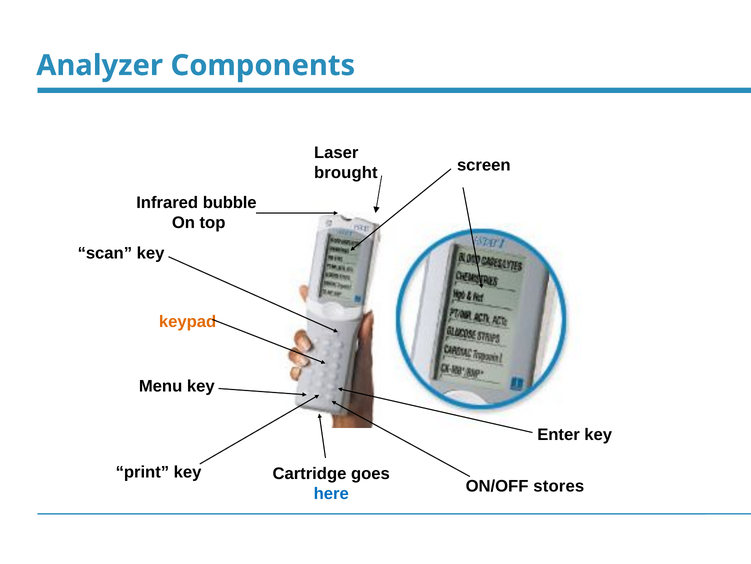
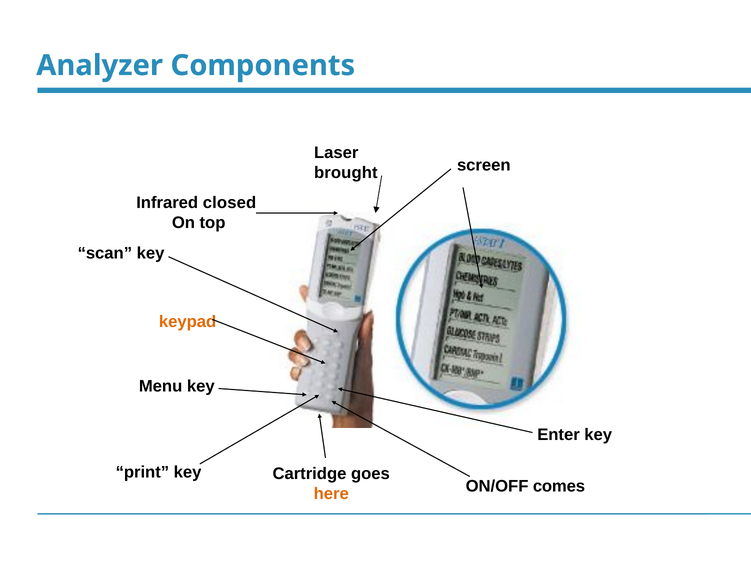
bubble: bubble -> closed
stores: stores -> comes
here colour: blue -> orange
